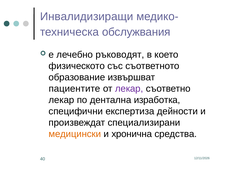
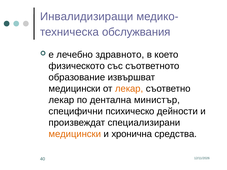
ръководят: ръководят -> здравното
пациентите at (74, 89): пациентите -> медицински
лекар at (129, 89) colour: purple -> orange
изработка: изработка -> министър
експертиза: експертиза -> психическо
